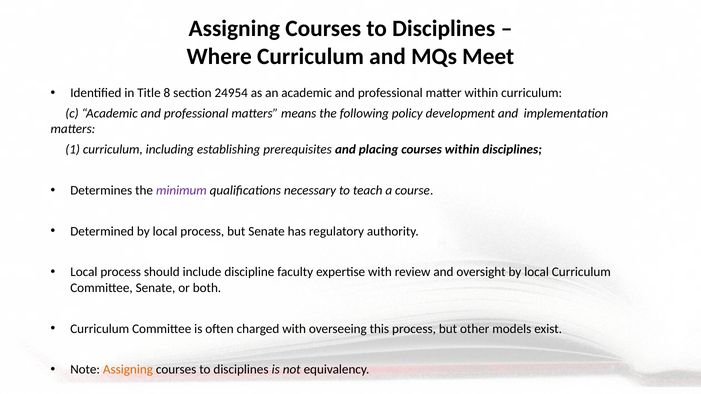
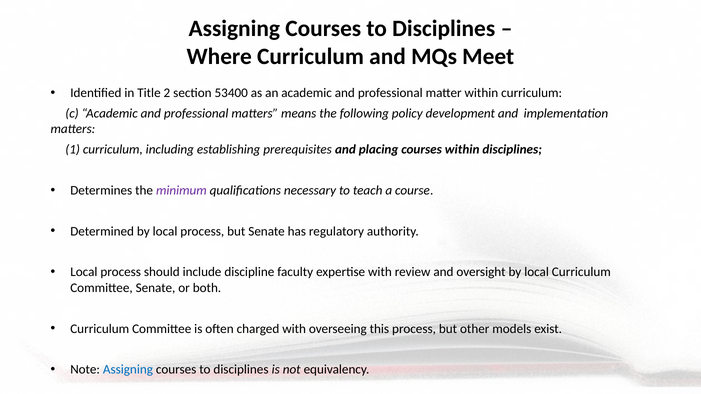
8: 8 -> 2
24954: 24954 -> 53400
Assigning at (128, 370) colour: orange -> blue
